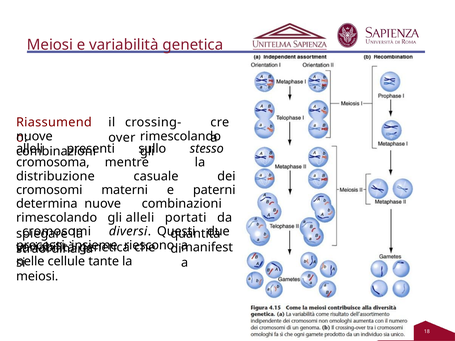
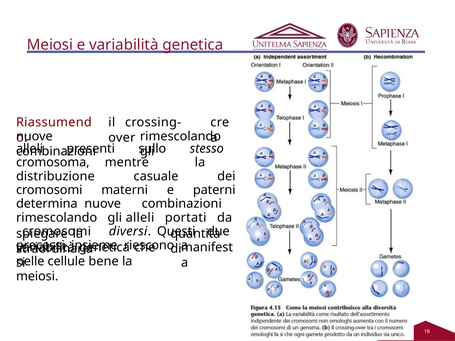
tante: tante -> bene
